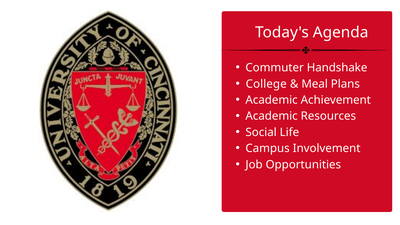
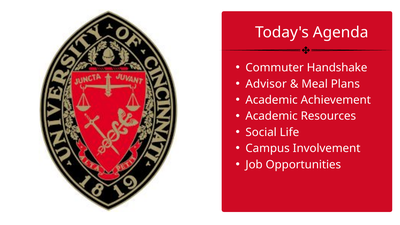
College: College -> Advisor
